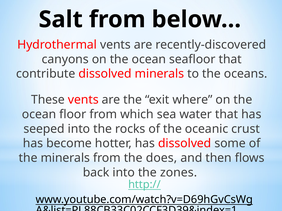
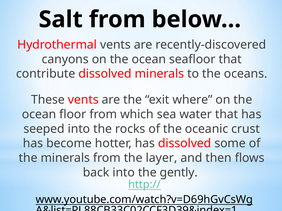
does: does -> layer
zones: zones -> gently
